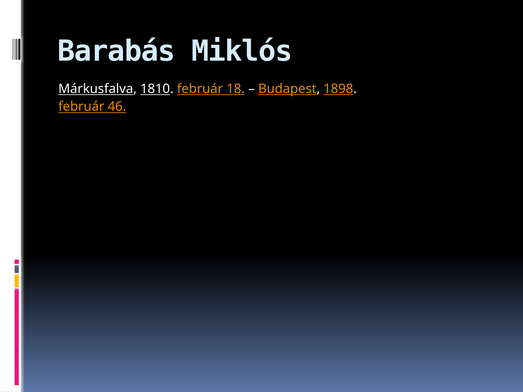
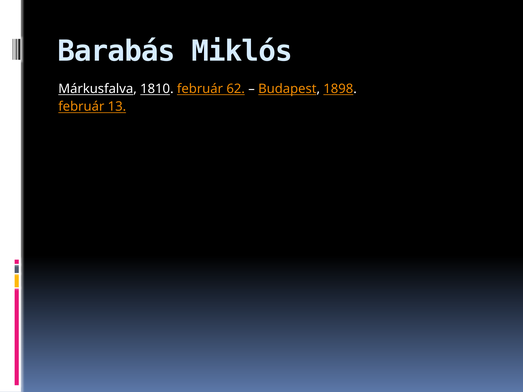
18: 18 -> 62
46: 46 -> 13
